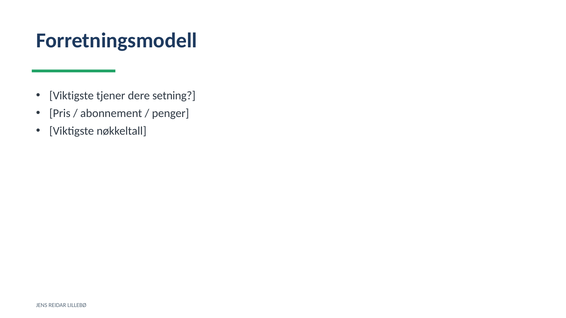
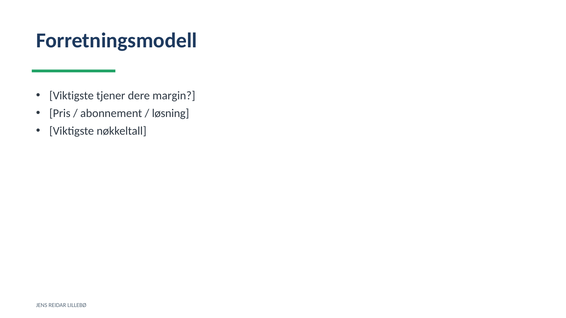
setning: setning -> margin
penger: penger -> løsning
